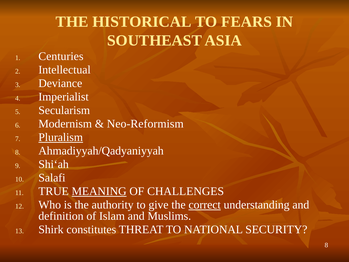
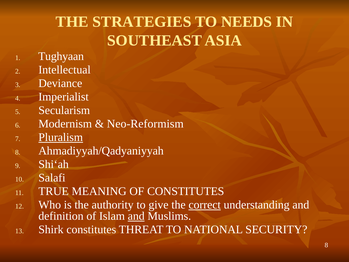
HISTORICAL: HISTORICAL -> STRATEGIES
FEARS: FEARS -> NEEDS
Centuries: Centuries -> Tughyaan
MEANING underline: present -> none
OF CHALLENGES: CHALLENGES -> CONSTITUTES
and at (136, 216) underline: none -> present
